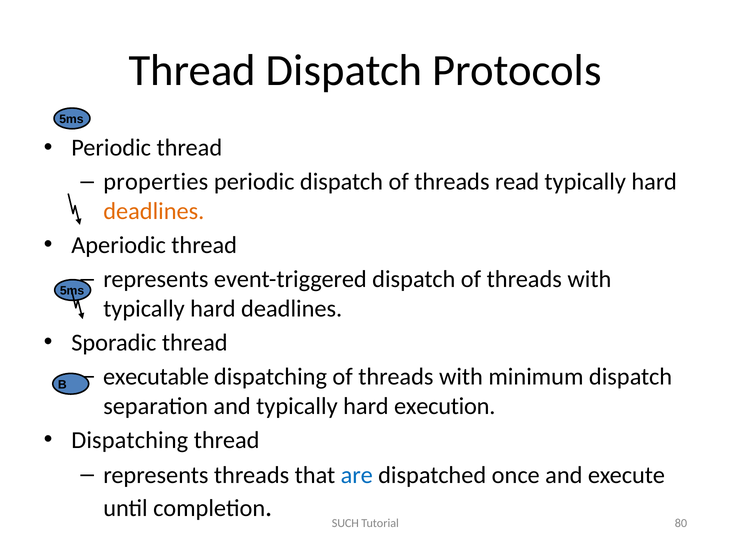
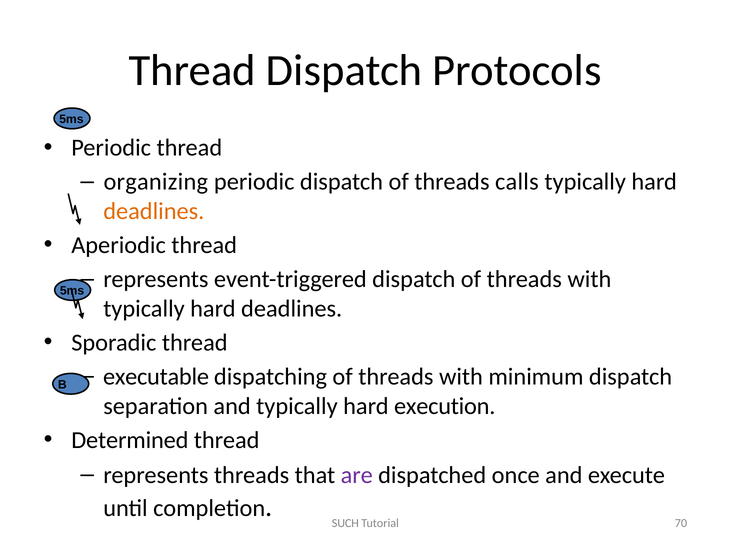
properties: properties -> organizing
read: read -> calls
Dispatching at (130, 440): Dispatching -> Determined
are colour: blue -> purple
80: 80 -> 70
